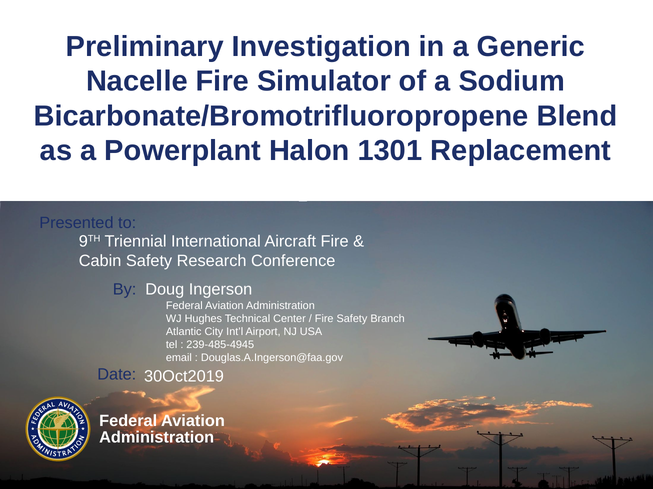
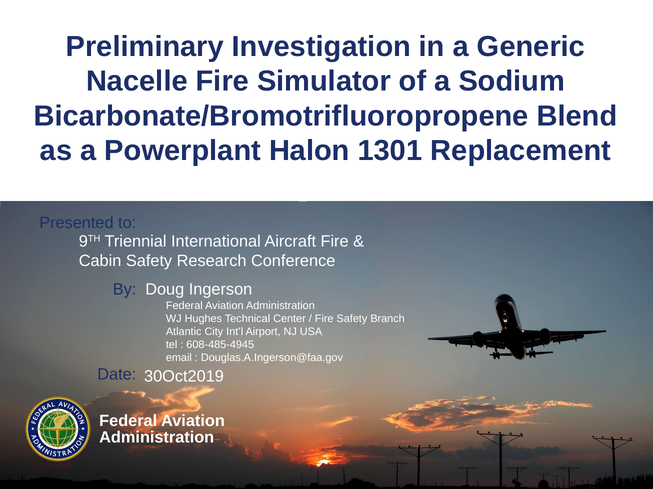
239-485-4945: 239-485-4945 -> 608-485-4945
